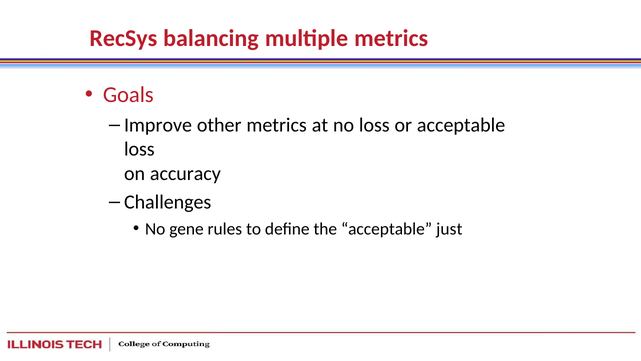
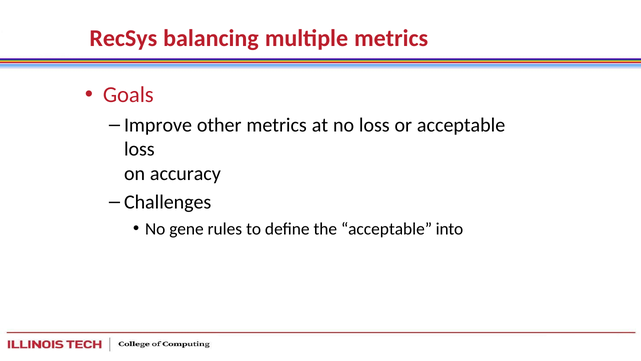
just: just -> into
